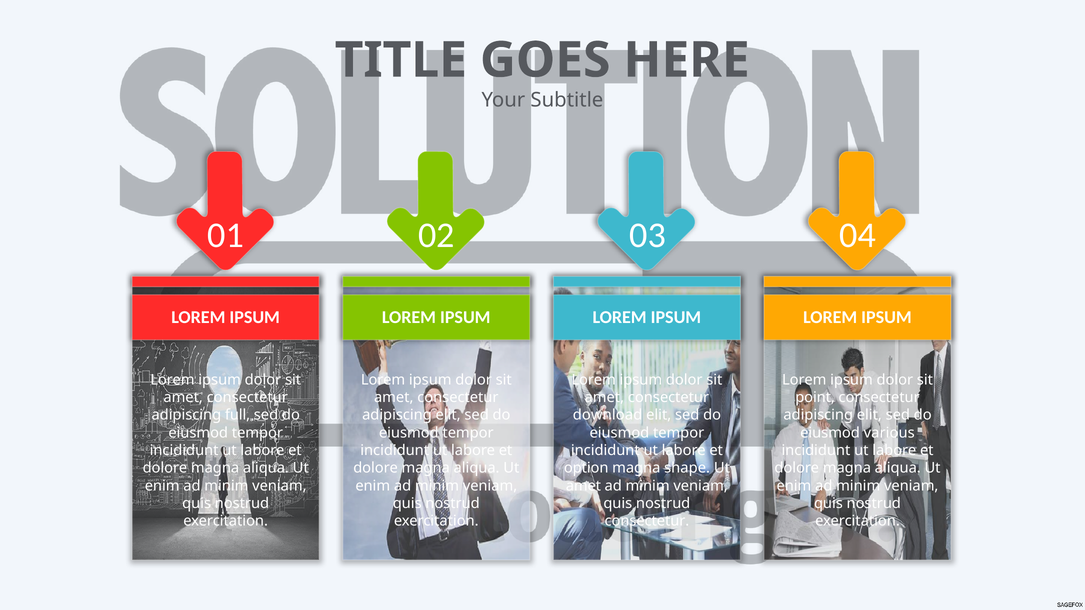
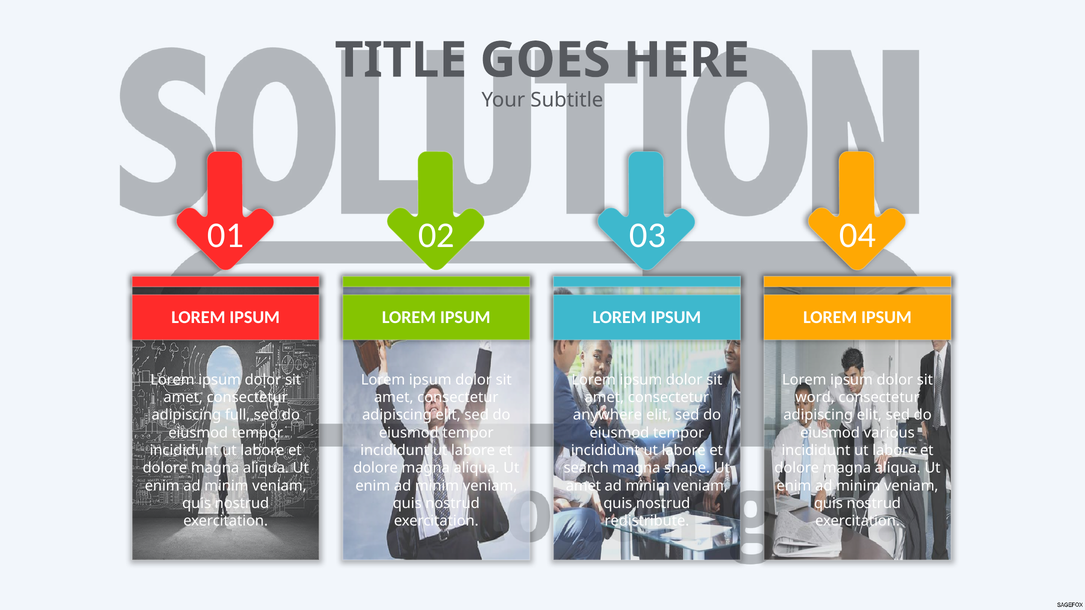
point: point -> word
download: download -> anywhere
option: option -> search
consectetur at (647, 521): consectetur -> redistribute
